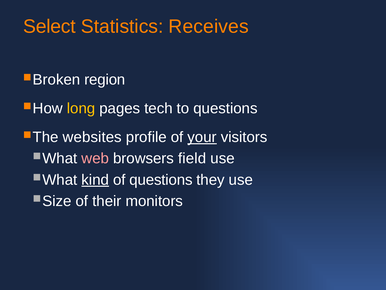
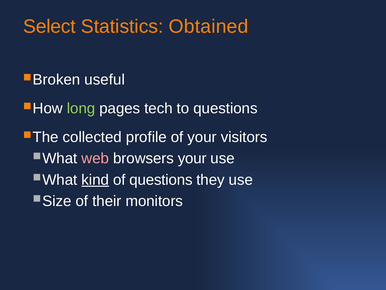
Receives: Receives -> Obtained
region: region -> useful
long colour: yellow -> light green
websites: websites -> collected
your at (202, 137) underline: present -> none
browsers field: field -> your
